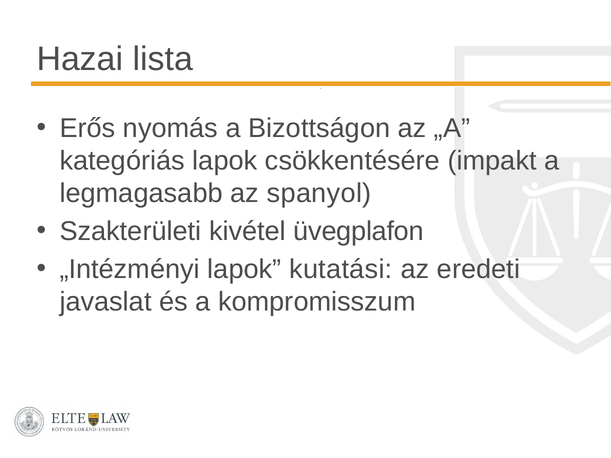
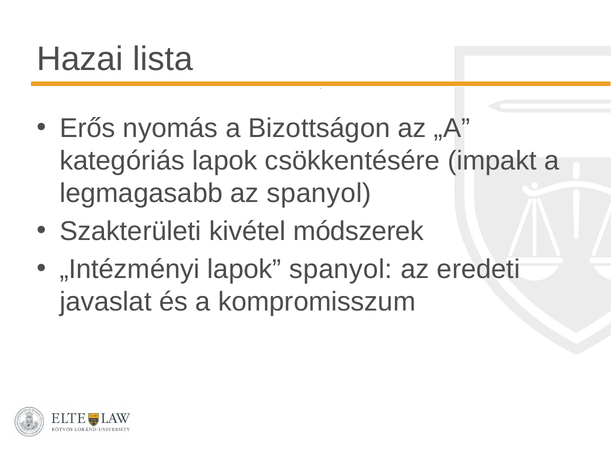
üvegplafon: üvegplafon -> módszerek
lapok kutatási: kutatási -> spanyol
